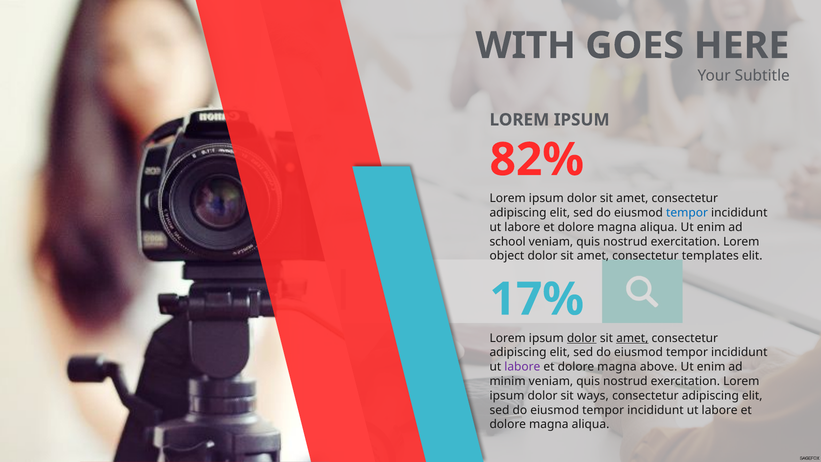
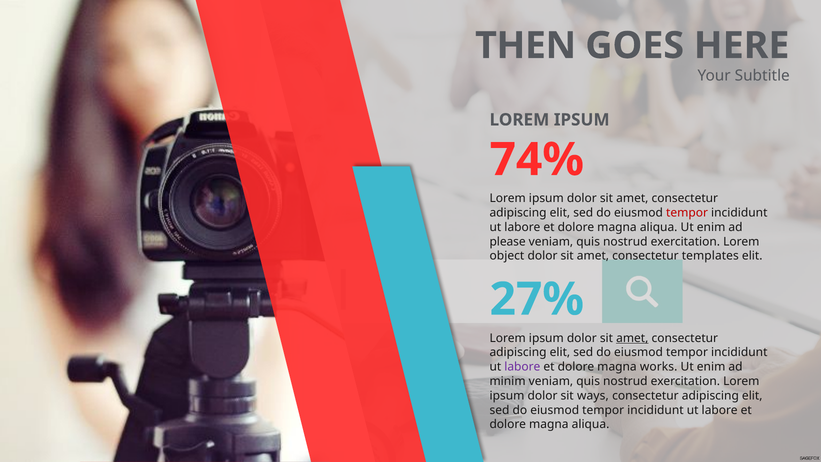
WITH: WITH -> THEN
82%: 82% -> 74%
tempor at (687, 213) colour: blue -> red
school: school -> please
17%: 17% -> 27%
dolor at (582, 338) underline: present -> none
above: above -> works
